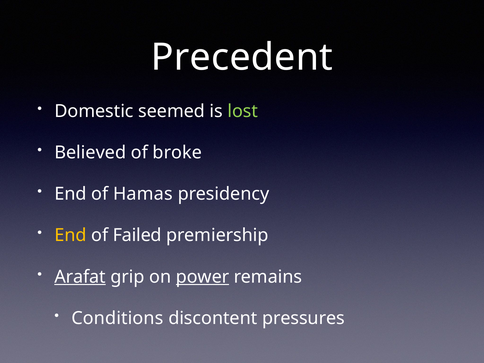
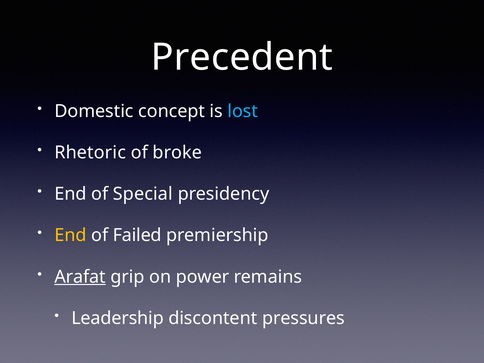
seemed: seemed -> concept
lost colour: light green -> light blue
Believed: Believed -> Rhetoric
Hamas: Hamas -> Special
power underline: present -> none
Conditions: Conditions -> Leadership
